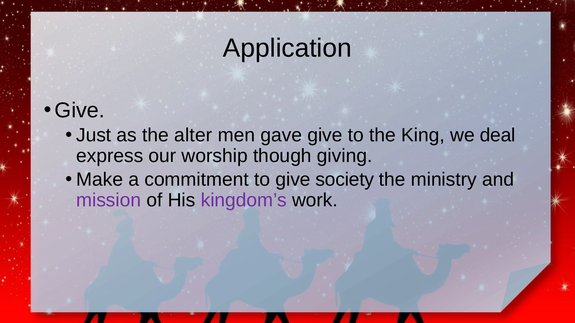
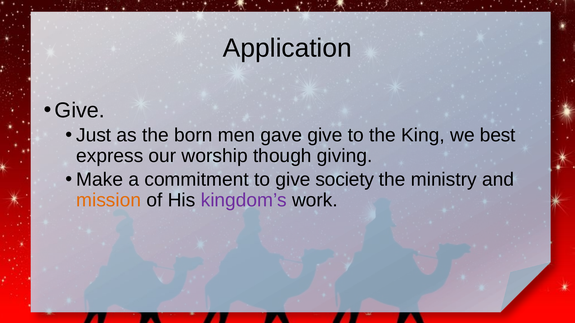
alter: alter -> born
deal: deal -> best
mission colour: purple -> orange
